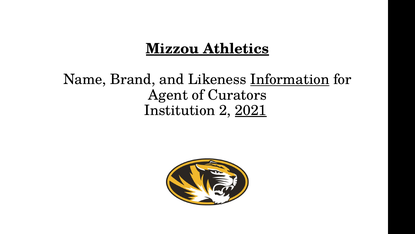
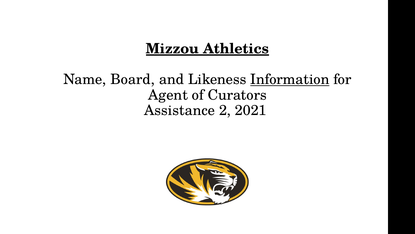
Brand: Brand -> Board
Institution: Institution -> Assistance
2021 underline: present -> none
